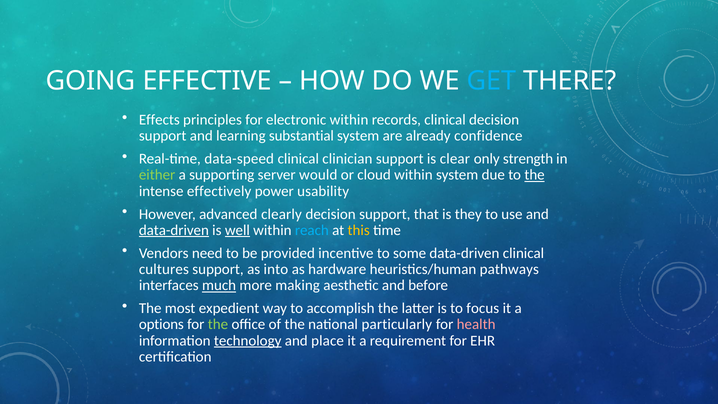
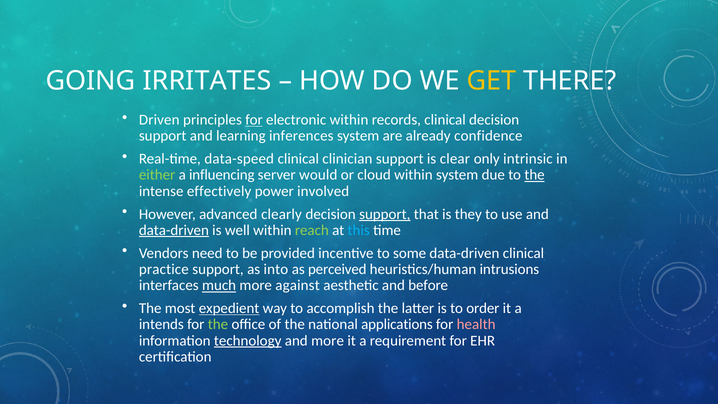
EFFECTIVE: EFFECTIVE -> IRRITATES
GET colour: light blue -> yellow
Effects: Effects -> Driven
for at (254, 120) underline: none -> present
substantial: substantial -> inferences
strength: strength -> intrinsic
supporting: supporting -> influencing
usability: usability -> involved
support at (385, 214) underline: none -> present
well underline: present -> none
reach colour: light blue -> light green
this colour: yellow -> light blue
cultures: cultures -> practice
hardware: hardware -> perceived
pathways: pathways -> intrusions
making: making -> against
expedient underline: none -> present
focus: focus -> order
options: options -> intends
particularly: particularly -> applications
and place: place -> more
